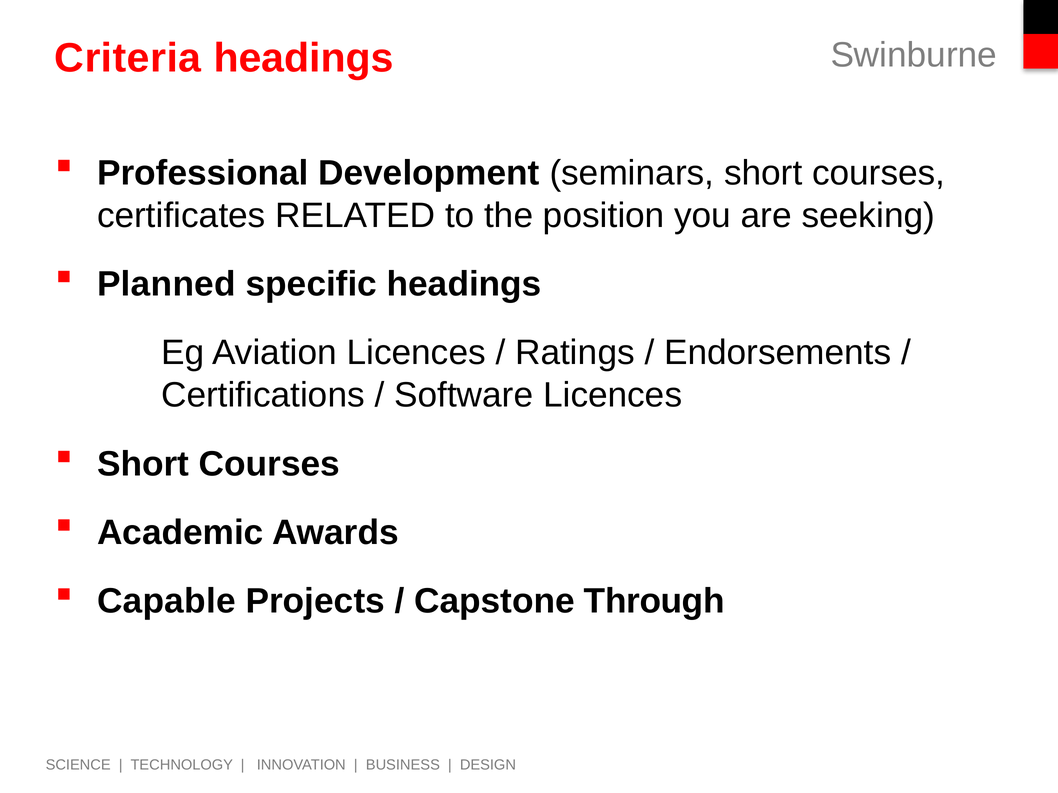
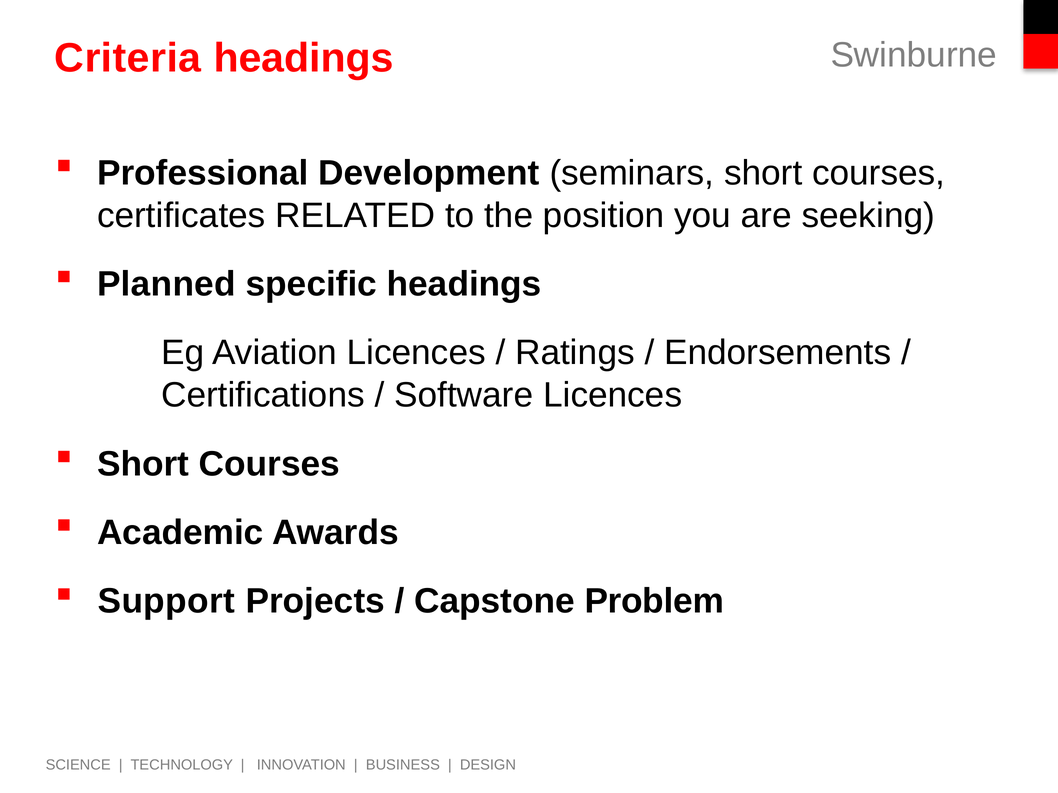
Capable: Capable -> Support
Through: Through -> Problem
